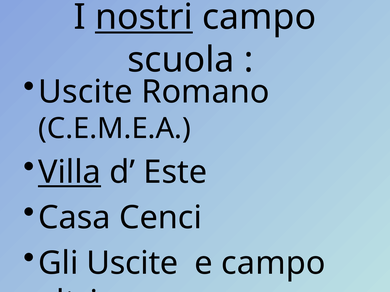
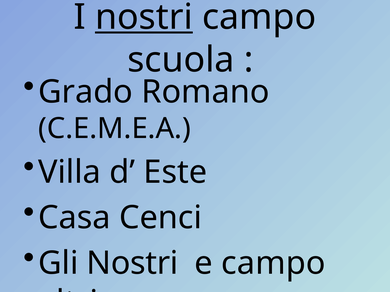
Uscite at (85, 92): Uscite -> Grado
Villa underline: present -> none
Gli Uscite: Uscite -> Nostri
